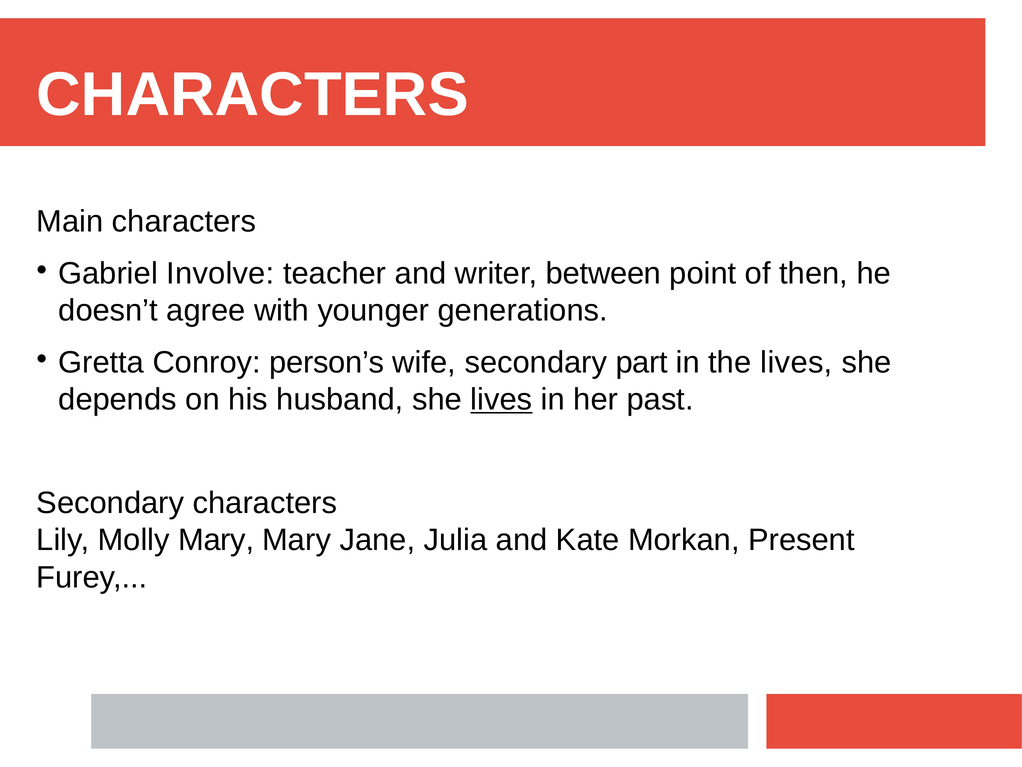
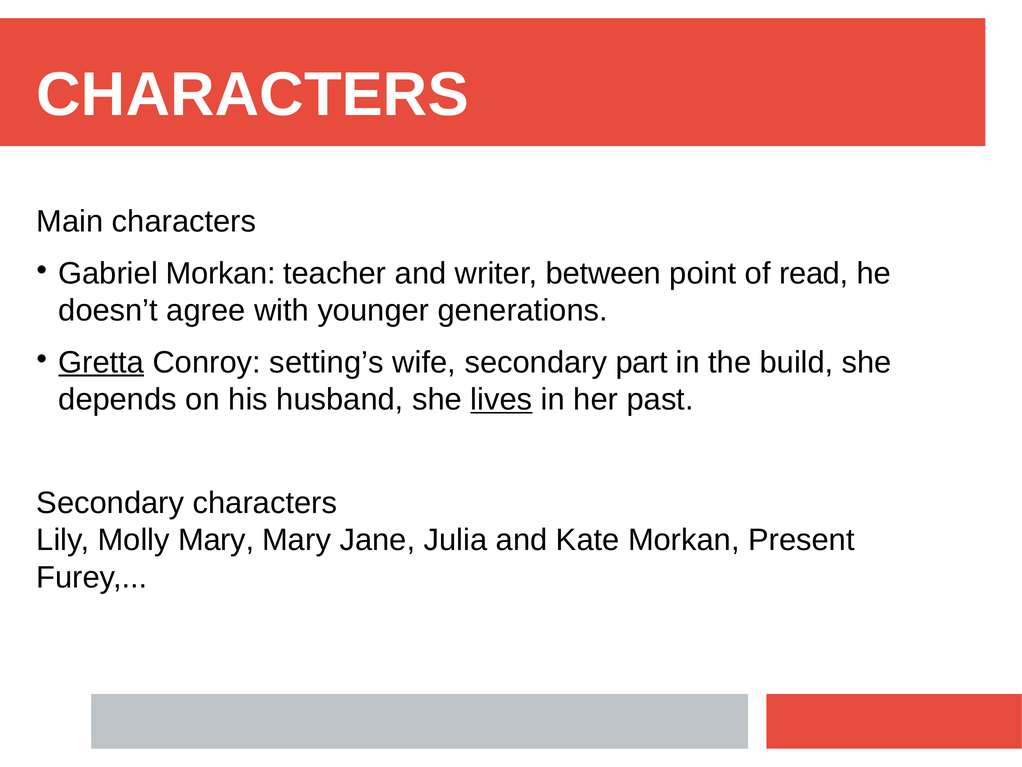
Gabriel Involve: Involve -> Morkan
then: then -> read
Gretta underline: none -> present
person’s: person’s -> setting’s
the lives: lives -> build
